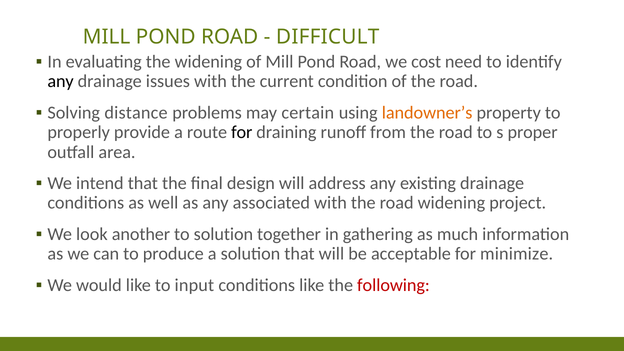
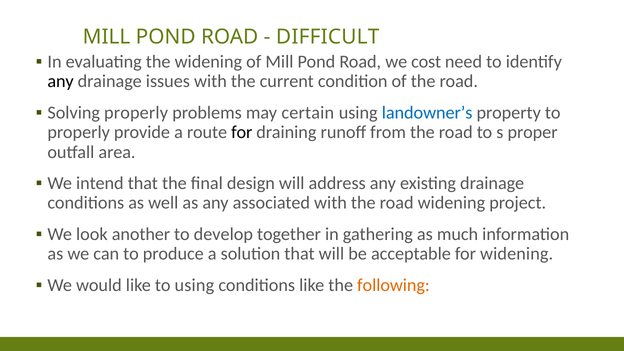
Solving distance: distance -> properly
landowner’s colour: orange -> blue
to solution: solution -> develop
for minimize: minimize -> widening
to input: input -> using
following colour: red -> orange
